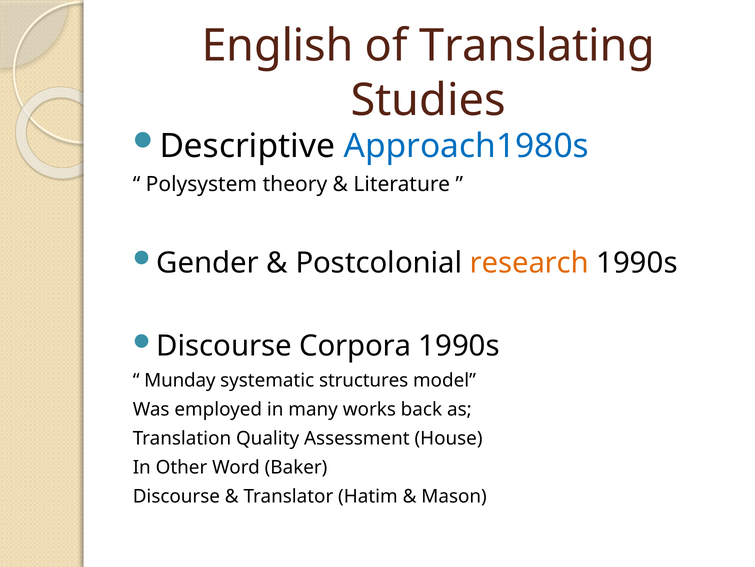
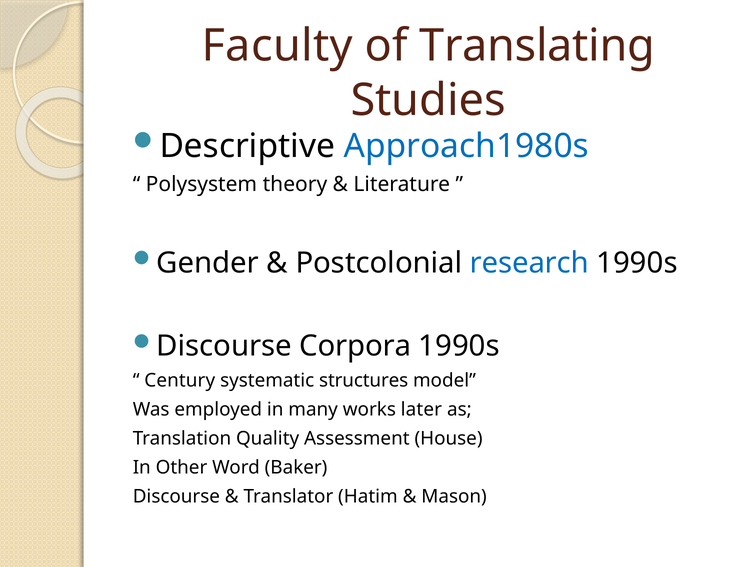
English: English -> Faculty
research colour: orange -> blue
Munday: Munday -> Century
back: back -> later
